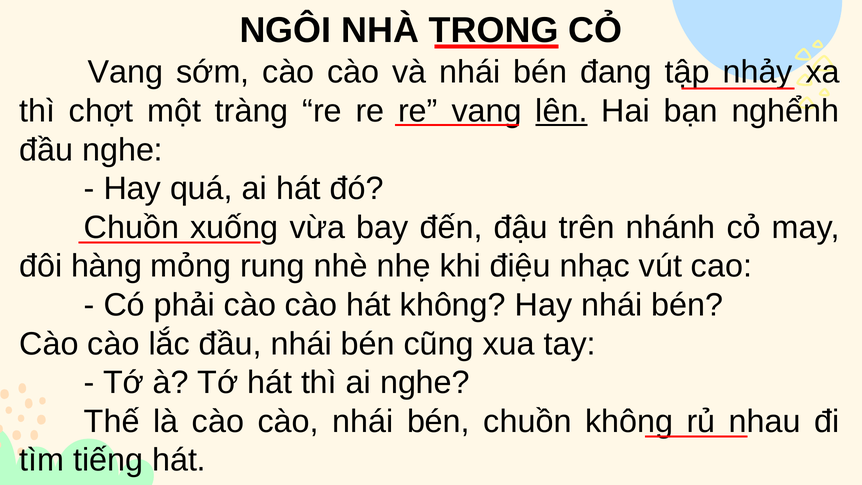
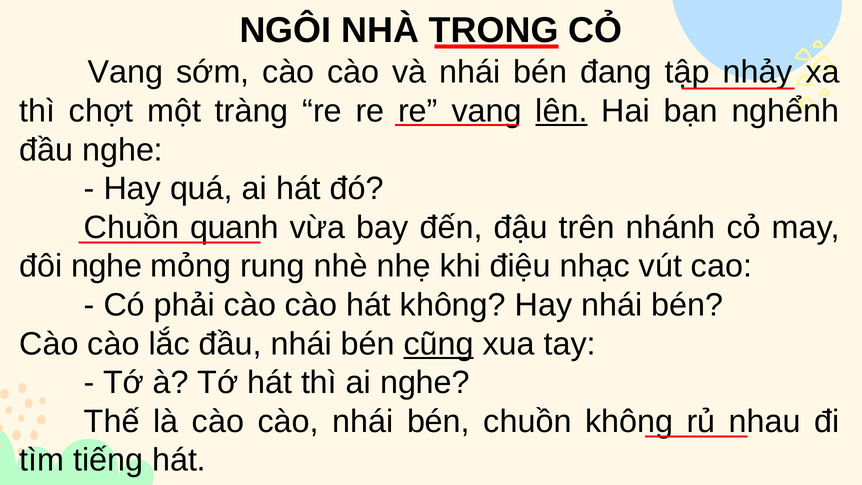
xuống: xuống -> quanh
đôi hàng: hàng -> nghe
cũng underline: none -> present
